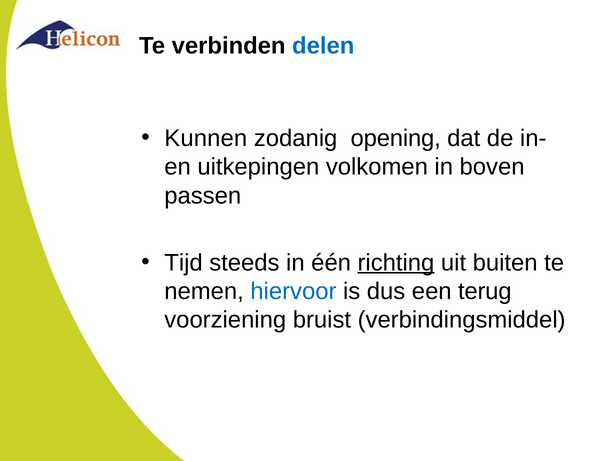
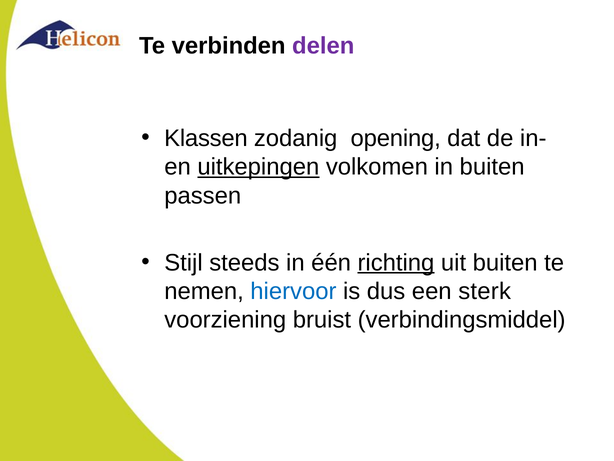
delen colour: blue -> purple
Kunnen: Kunnen -> Klassen
uitkepingen underline: none -> present
in boven: boven -> buiten
Tijd: Tijd -> Stijl
terug: terug -> sterk
